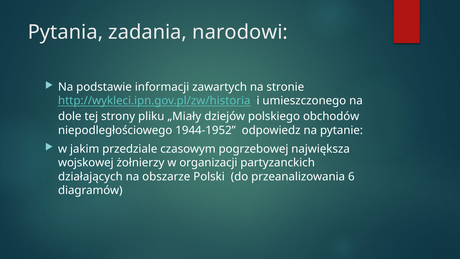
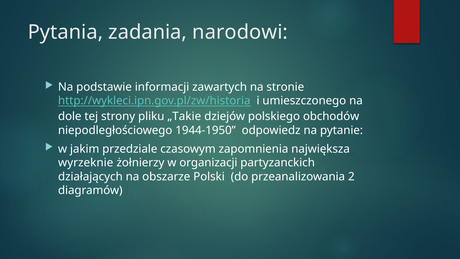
„Miały: „Miały -> „Takie
1944-1952: 1944-1952 -> 1944-1950
pogrzebowej: pogrzebowej -> zapomnienia
wojskowej: wojskowej -> wyrzeknie
6: 6 -> 2
